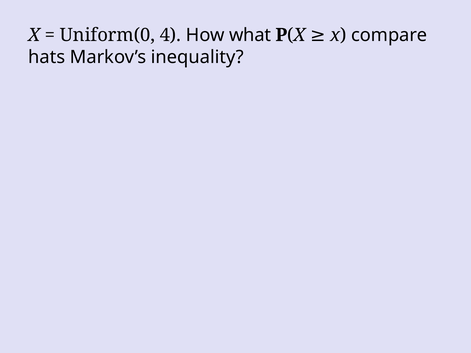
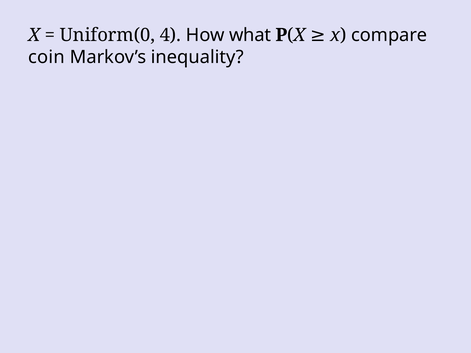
hats: hats -> coin
